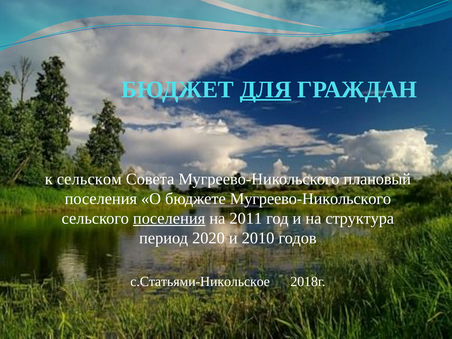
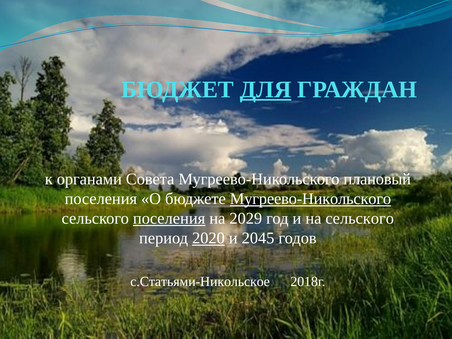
сельском: сельском -> органами
Мугреево-Никольского at (310, 199) underline: none -> present
2011: 2011 -> 2029
на структура: структура -> сельского
2020 underline: none -> present
2010: 2010 -> 2045
